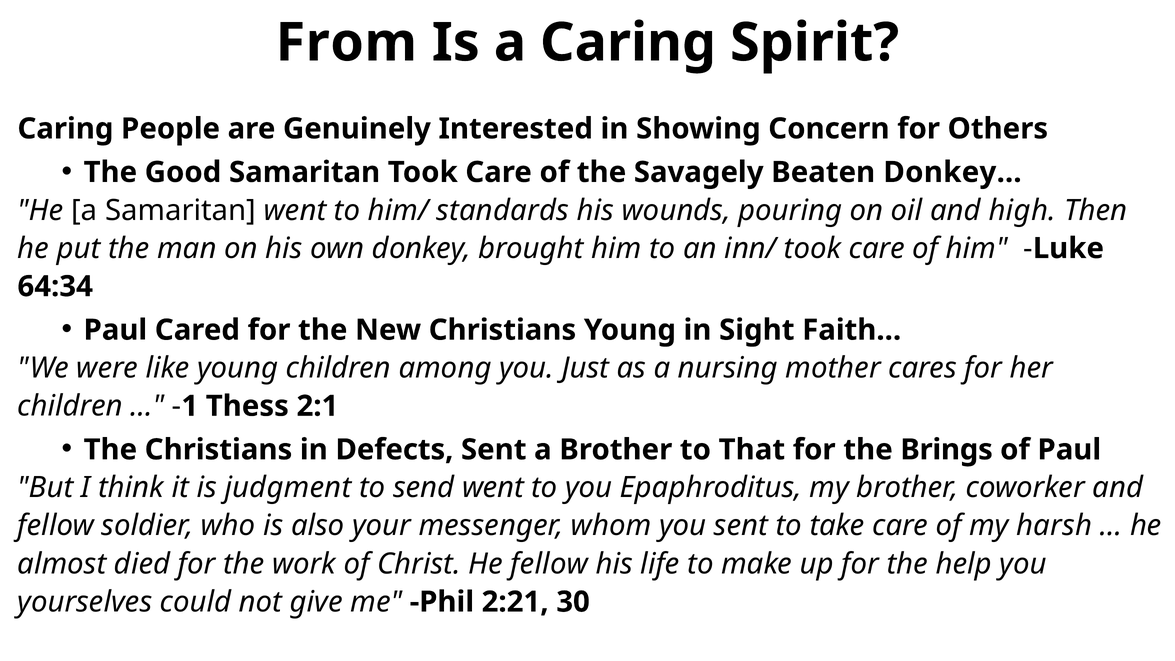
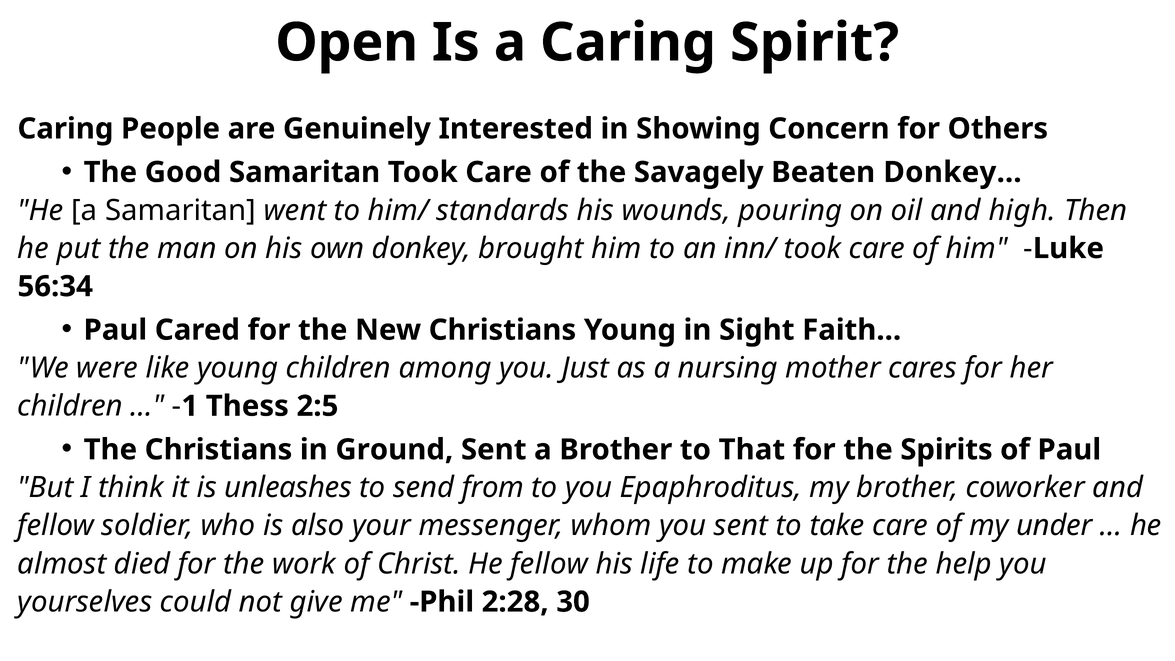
From: From -> Open
64:34: 64:34 -> 56:34
2:1: 2:1 -> 2:5
Defects: Defects -> Ground
Brings: Brings -> Spirits
judgment: judgment -> unleashes
send went: went -> from
harsh: harsh -> under
2:21: 2:21 -> 2:28
